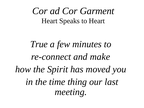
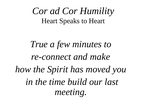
Garment: Garment -> Humility
thing: thing -> build
